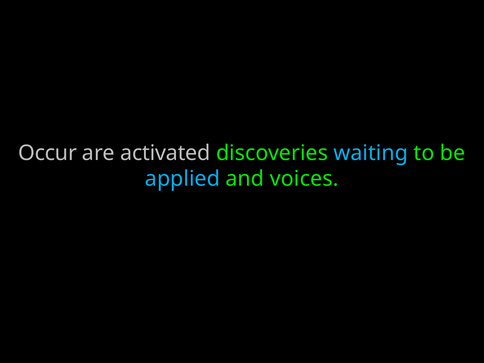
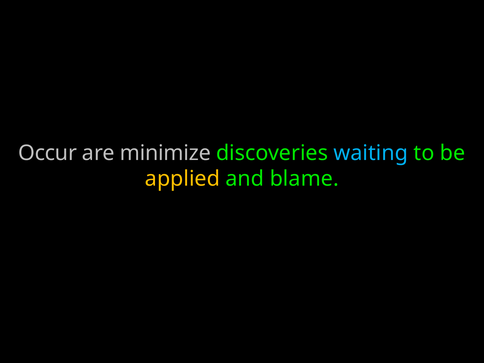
activated: activated -> minimize
applied colour: light blue -> yellow
voices: voices -> blame
